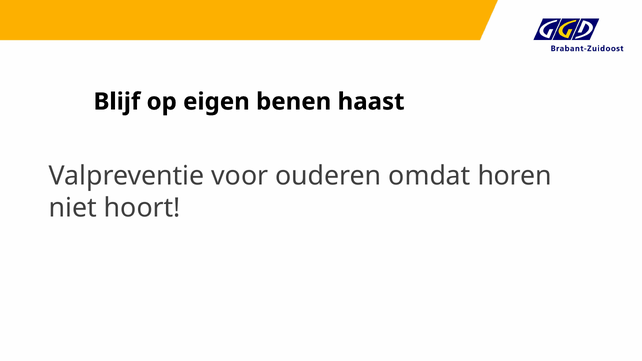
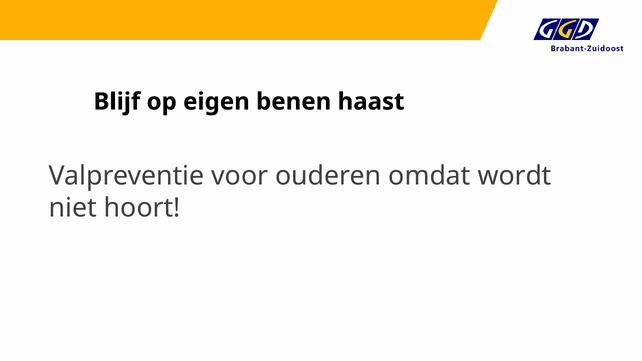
horen: horen -> wordt
